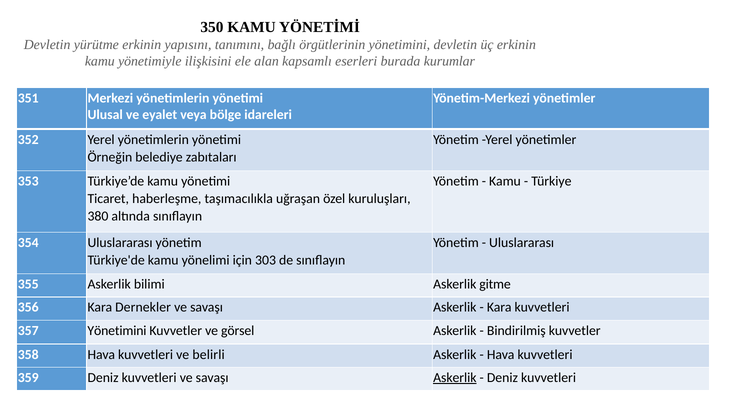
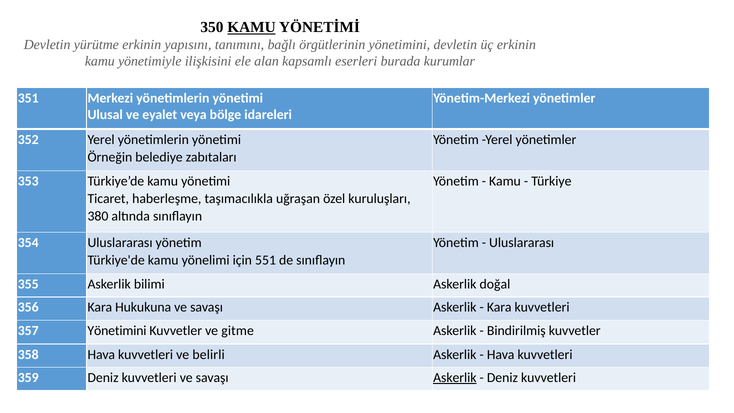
KAMU at (251, 27) underline: none -> present
303: 303 -> 551
gitme: gitme -> doğal
Dernekler: Dernekler -> Hukukuna
görsel: görsel -> gitme
